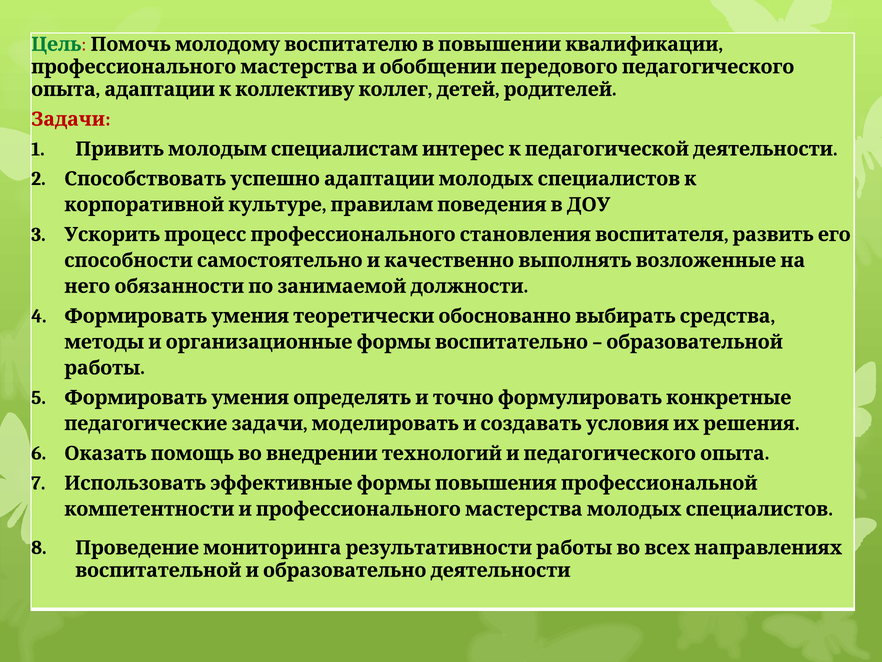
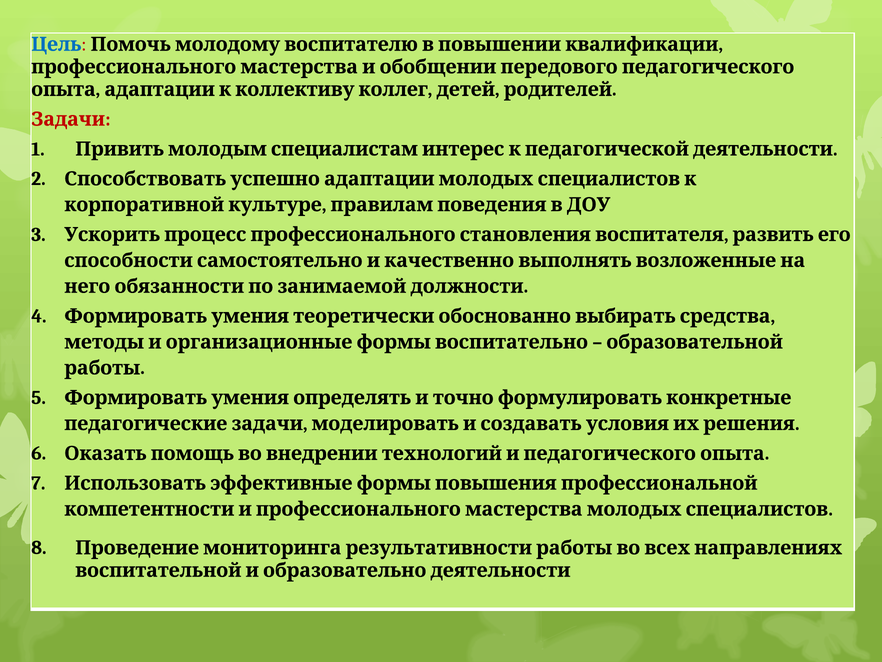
Цель colour: green -> blue
